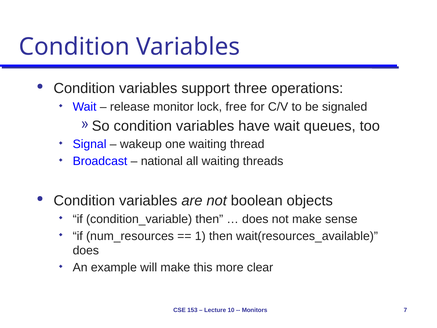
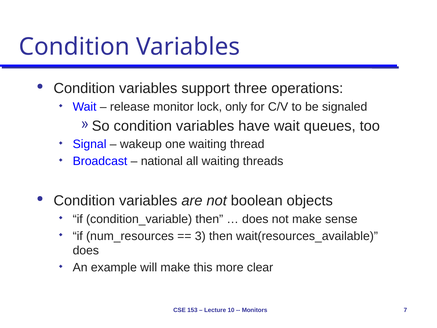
free: free -> only
1: 1 -> 3
